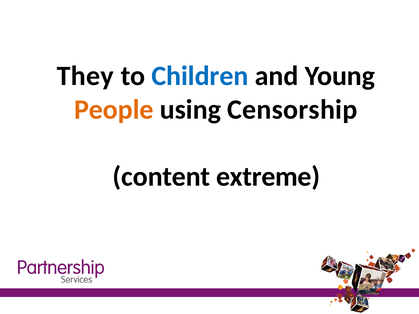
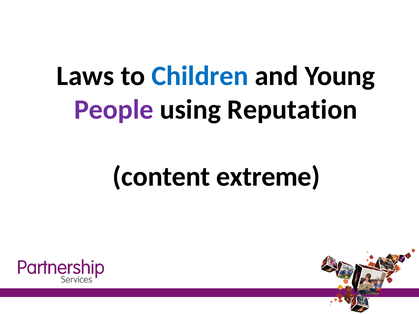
They: They -> Laws
People colour: orange -> purple
Censorship: Censorship -> Reputation
